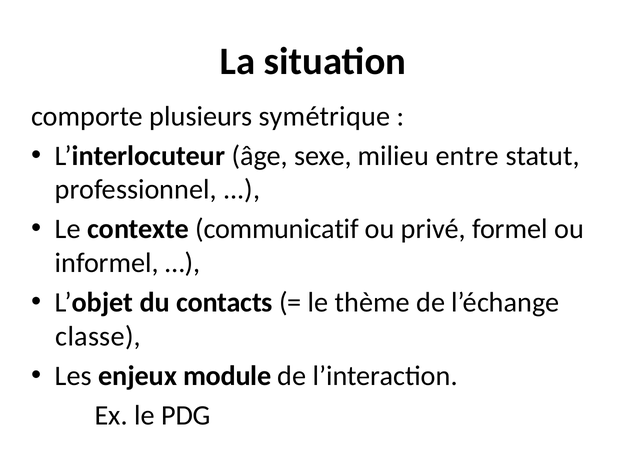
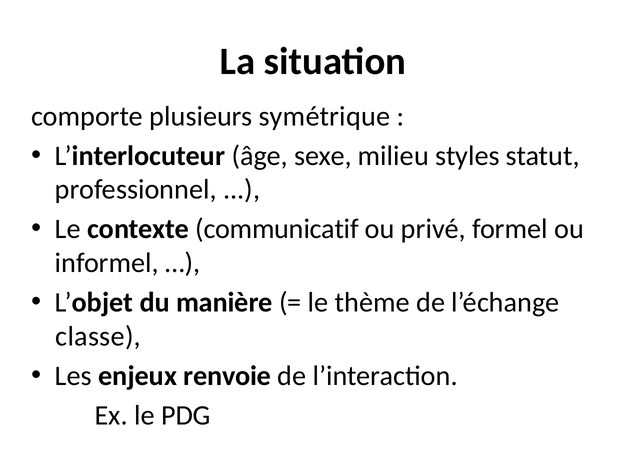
entre: entre -> styles
contacts: contacts -> manière
module: module -> renvoie
